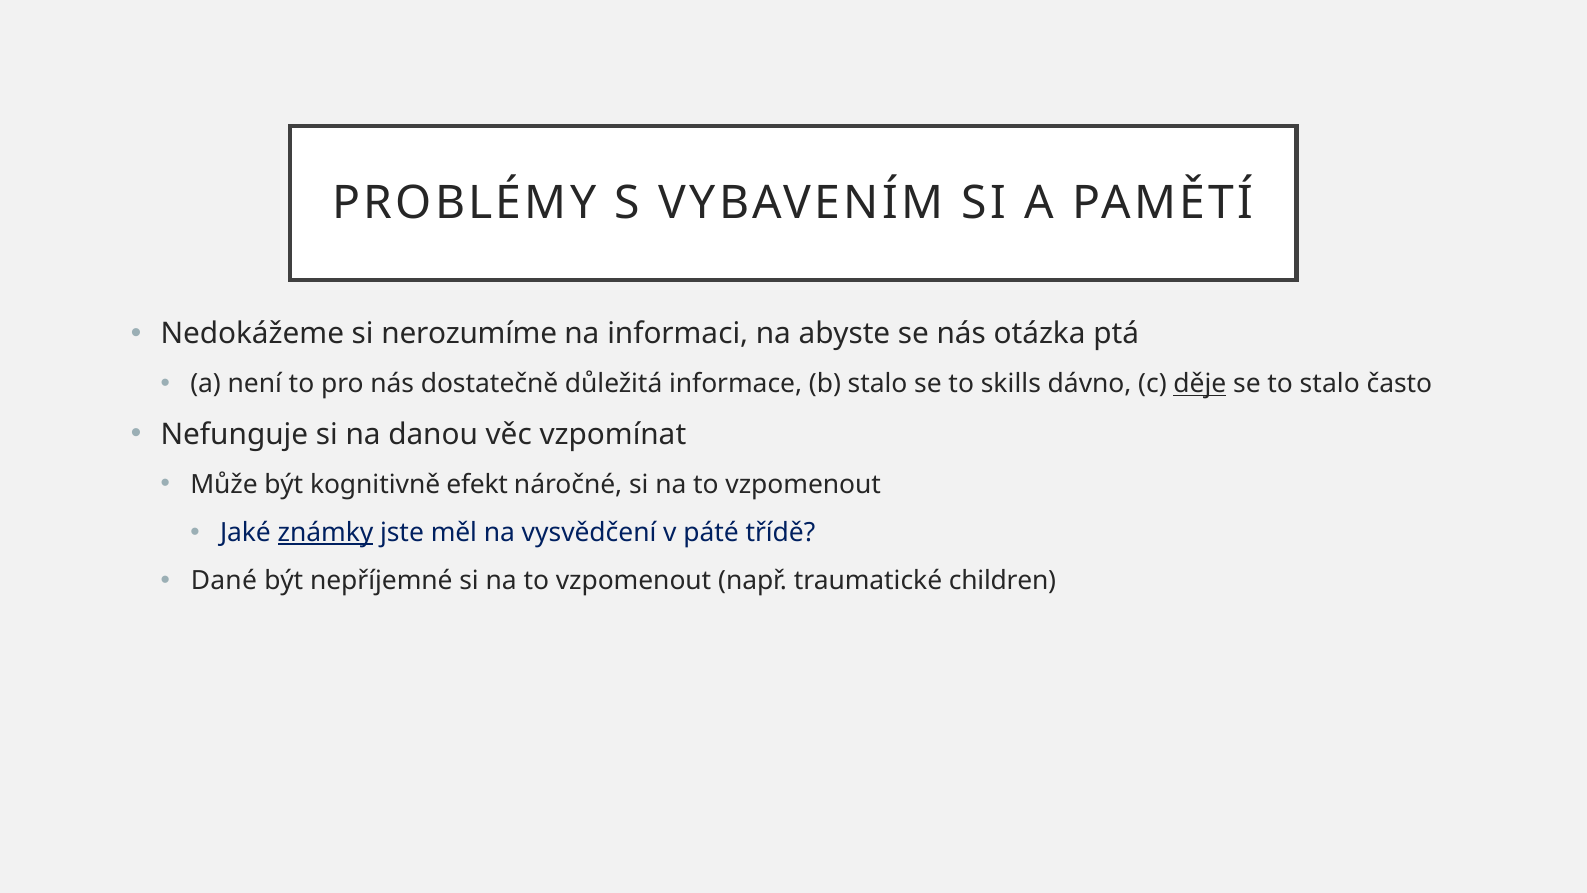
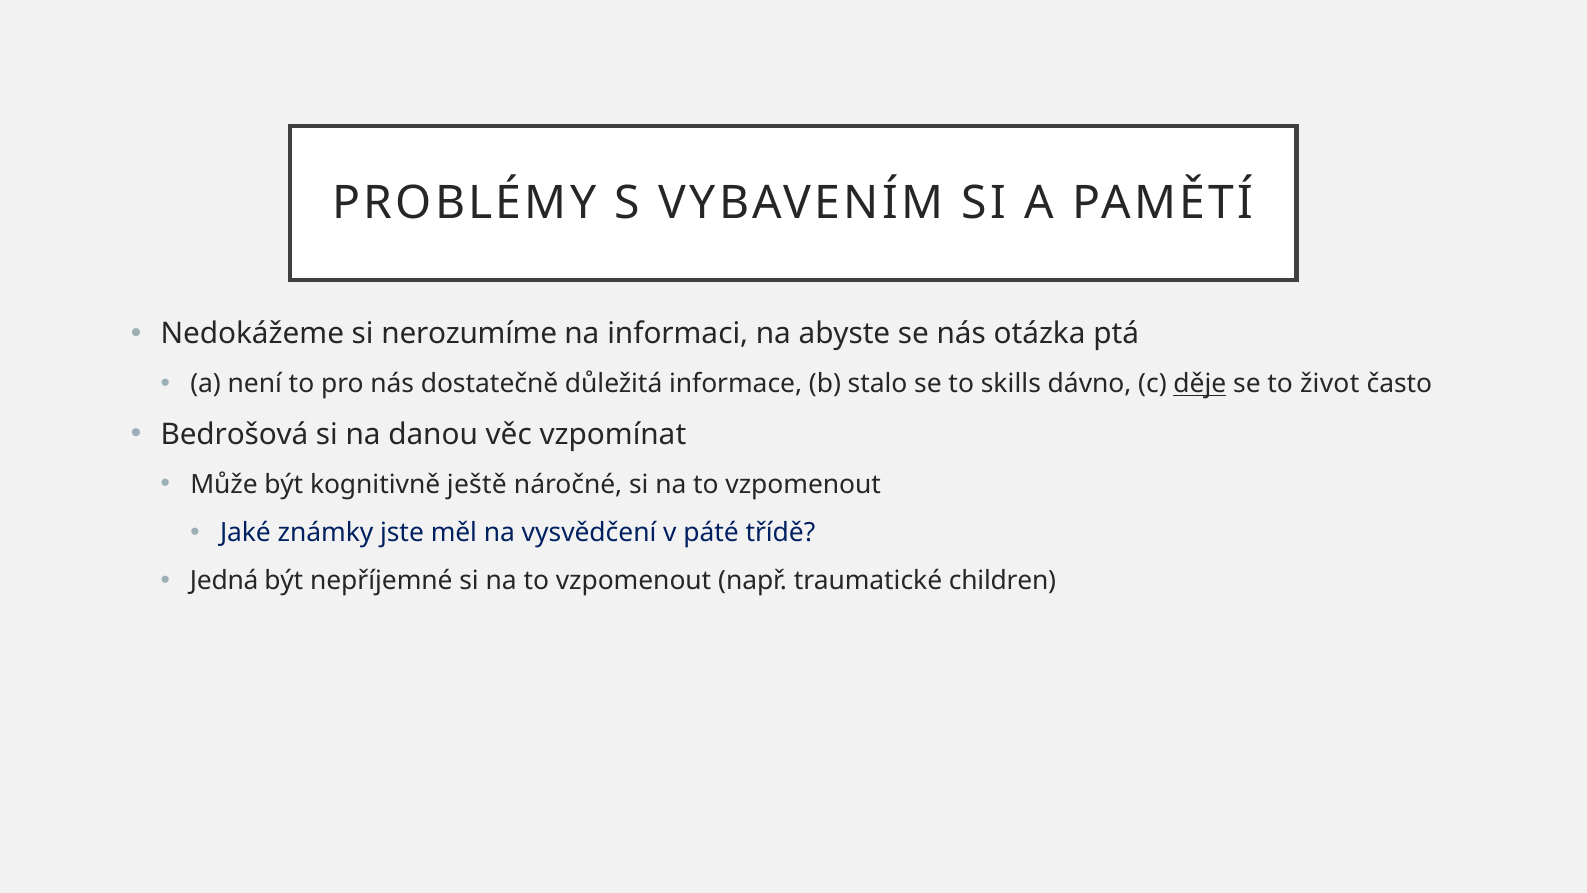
to stalo: stalo -> život
Nefunguje: Nefunguje -> Bedrošová
efekt: efekt -> ještě
známky underline: present -> none
Dané: Dané -> Jedná
